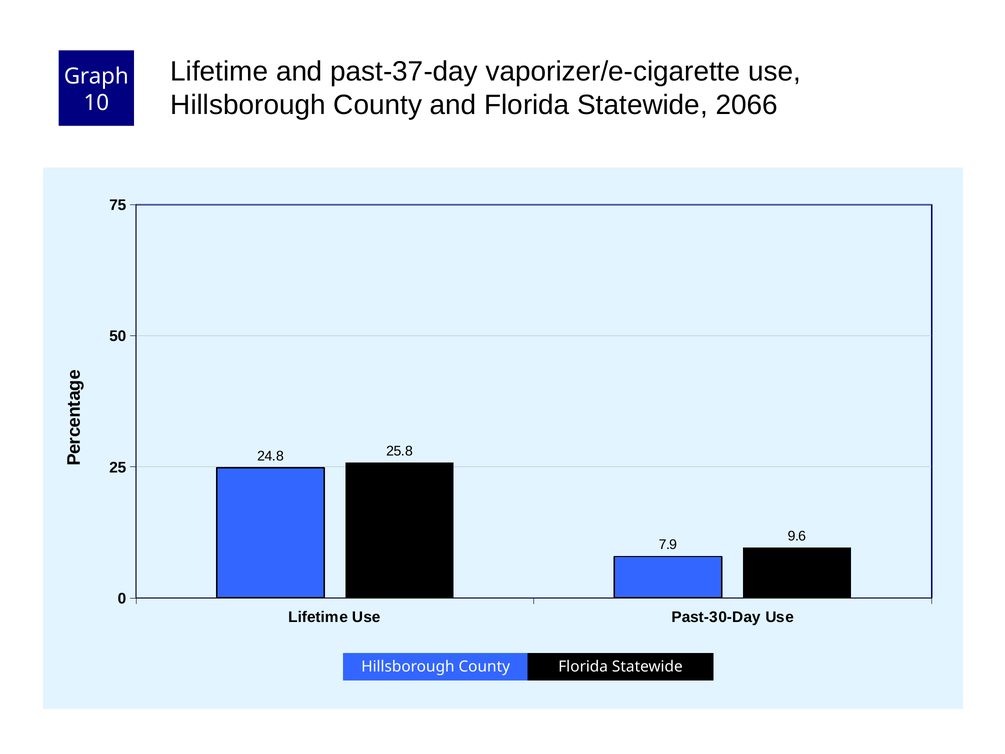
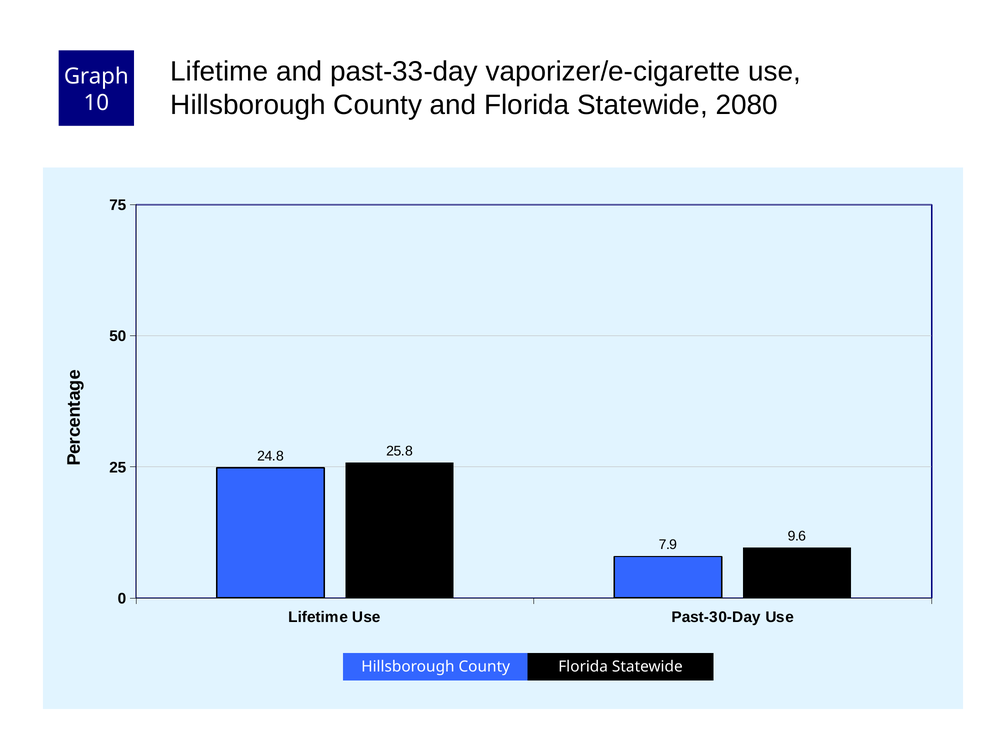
past-37-day: past-37-day -> past-33-day
2066: 2066 -> 2080
